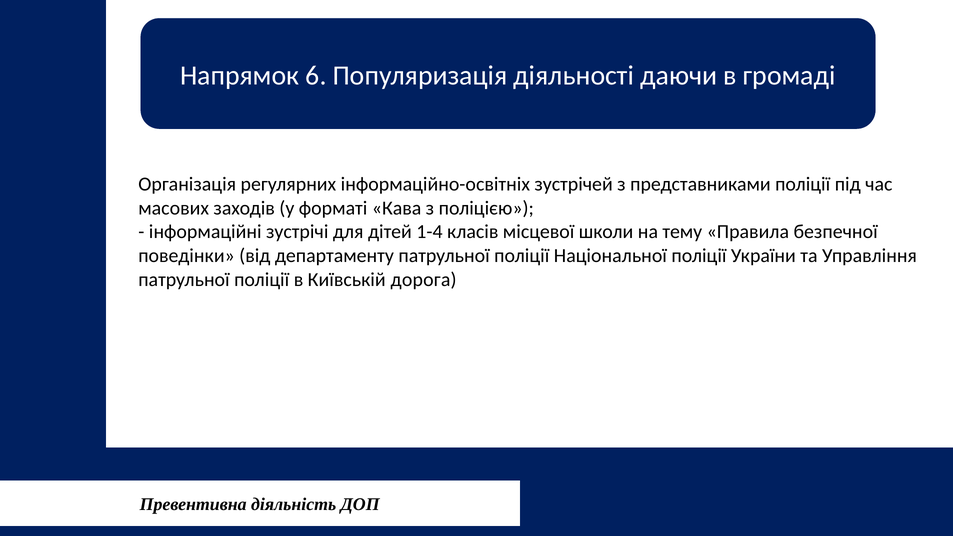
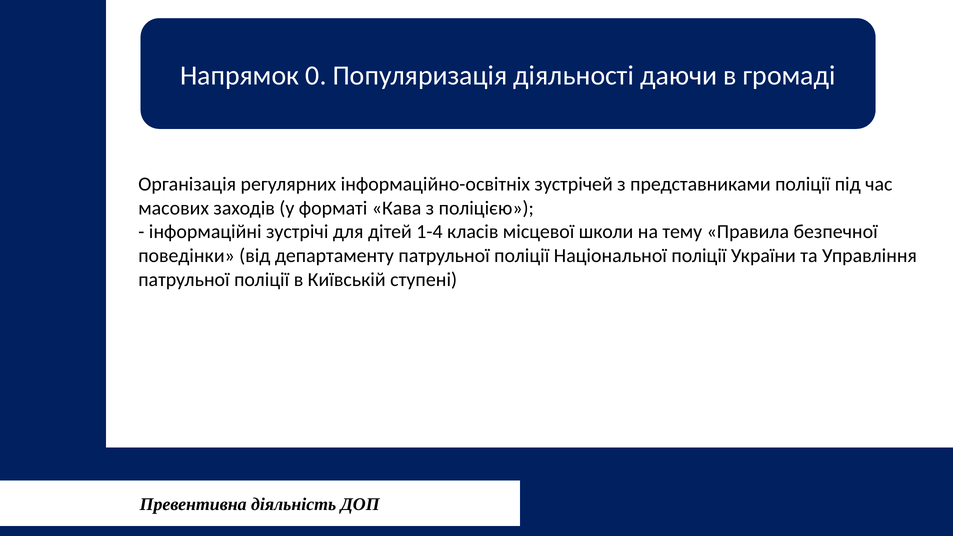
6: 6 -> 0
дорога: дорога -> ступені
